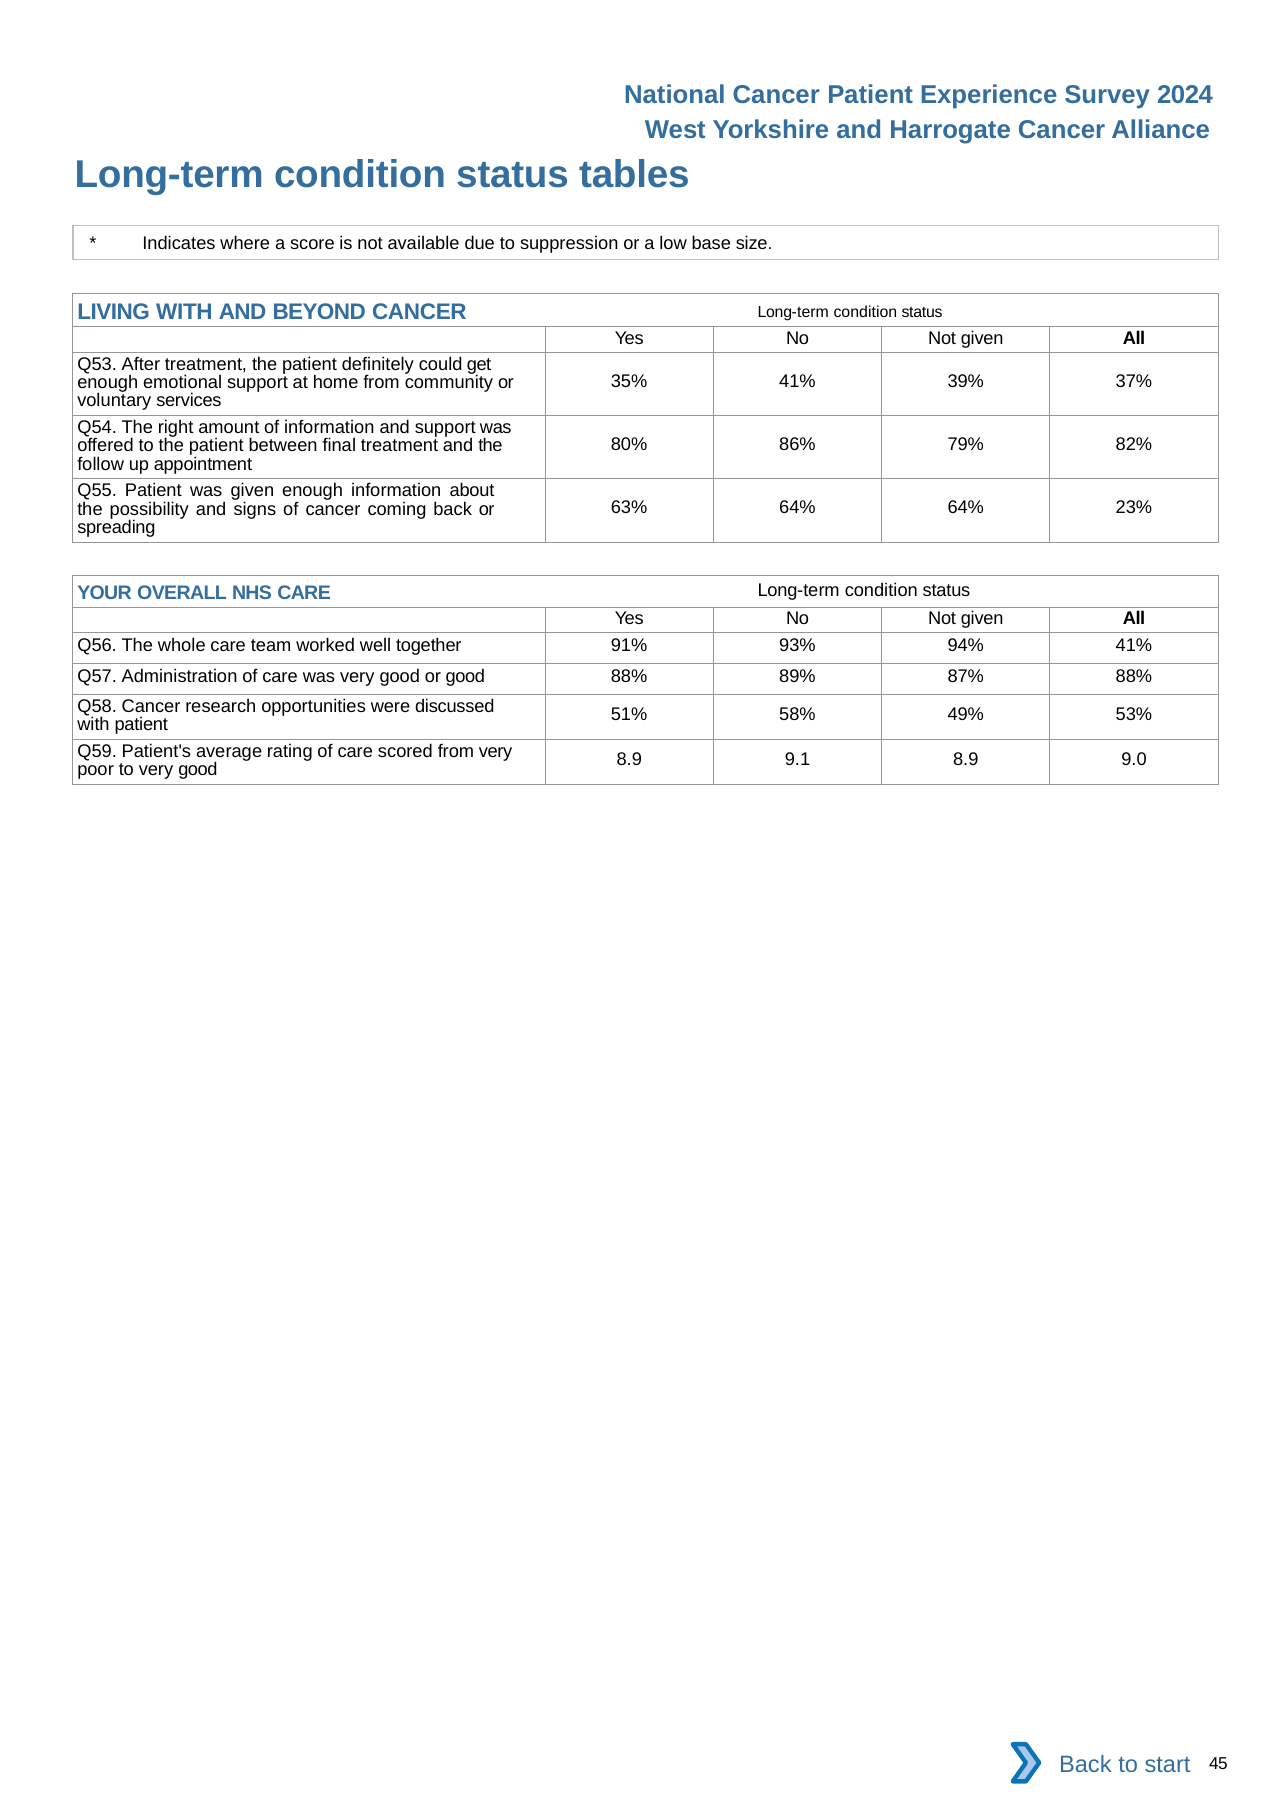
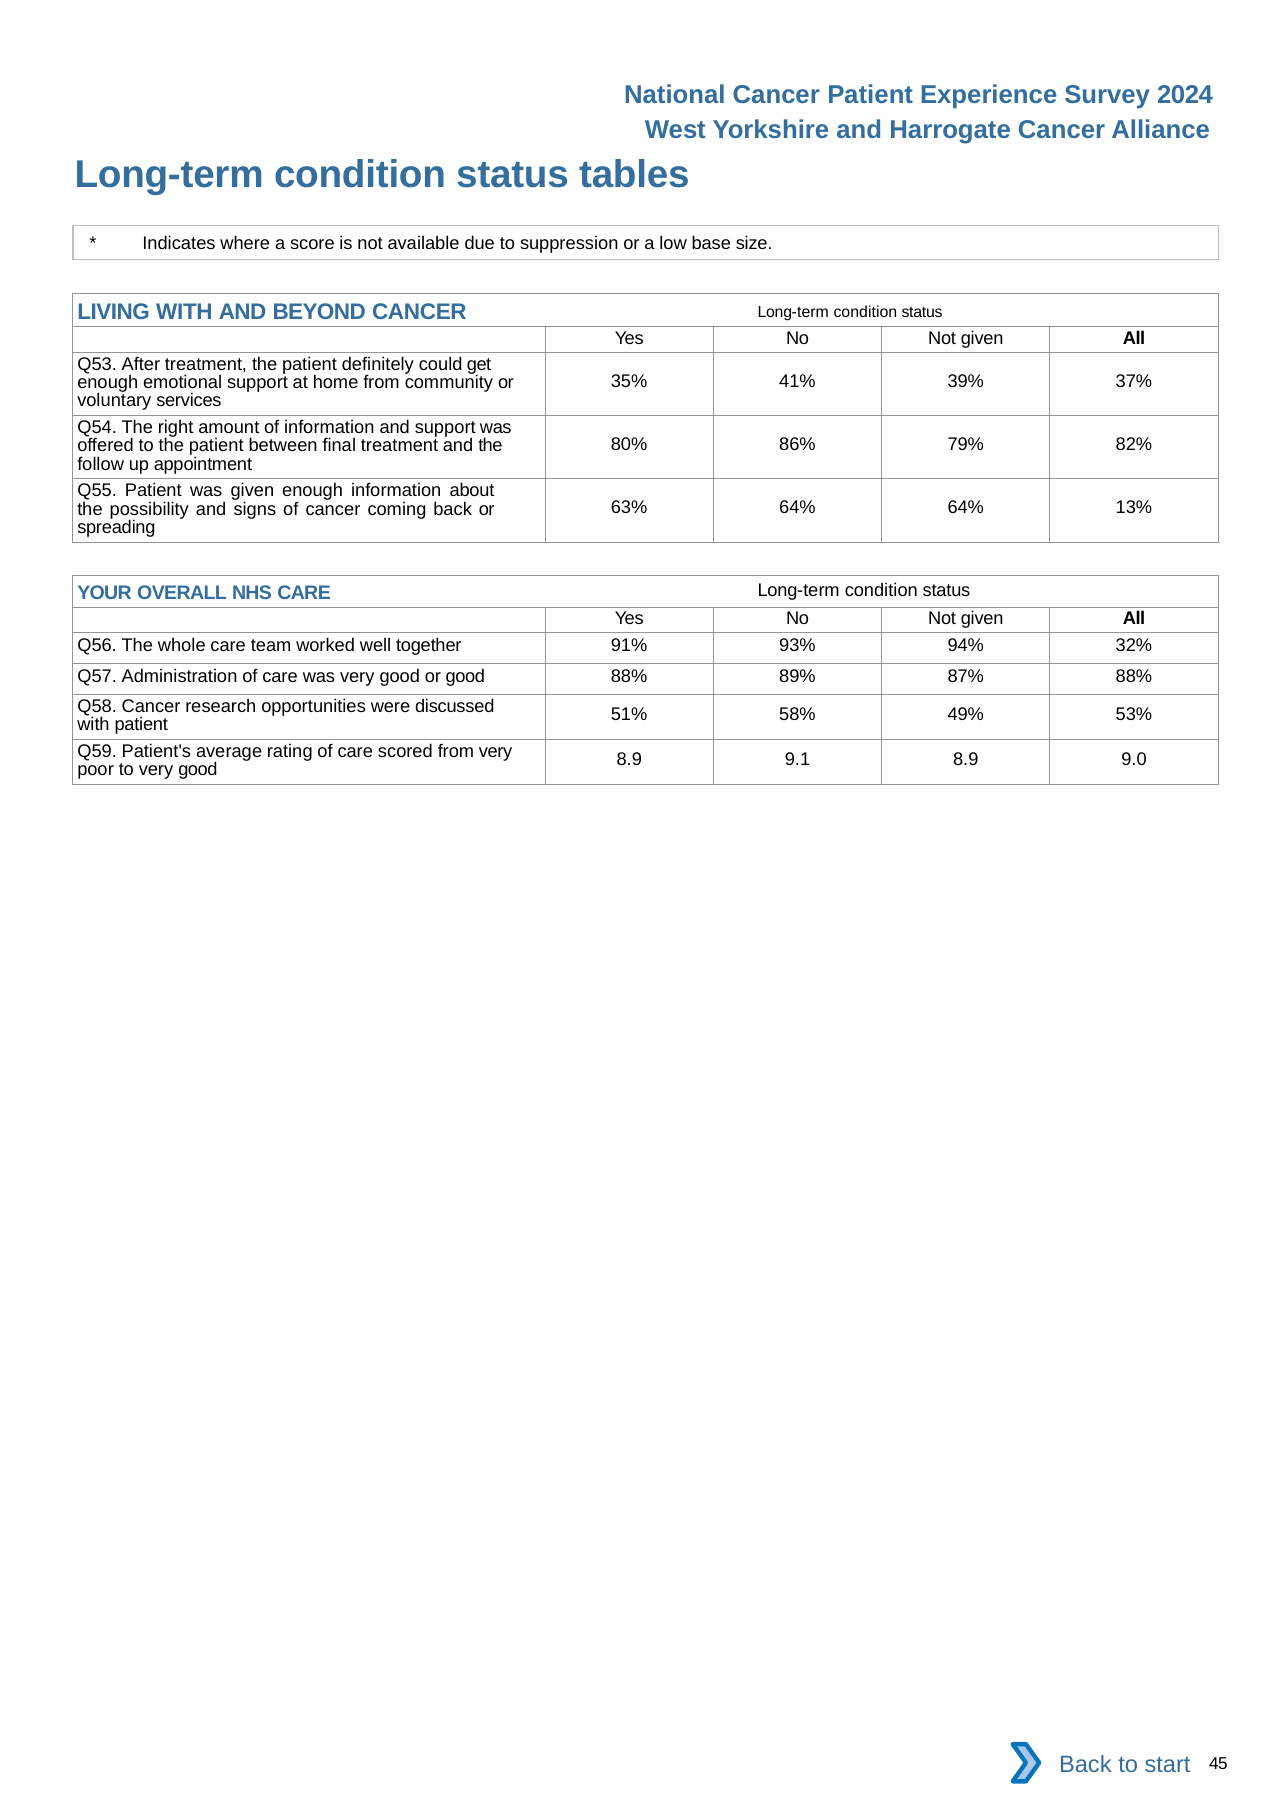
23%: 23% -> 13%
94% 41%: 41% -> 32%
